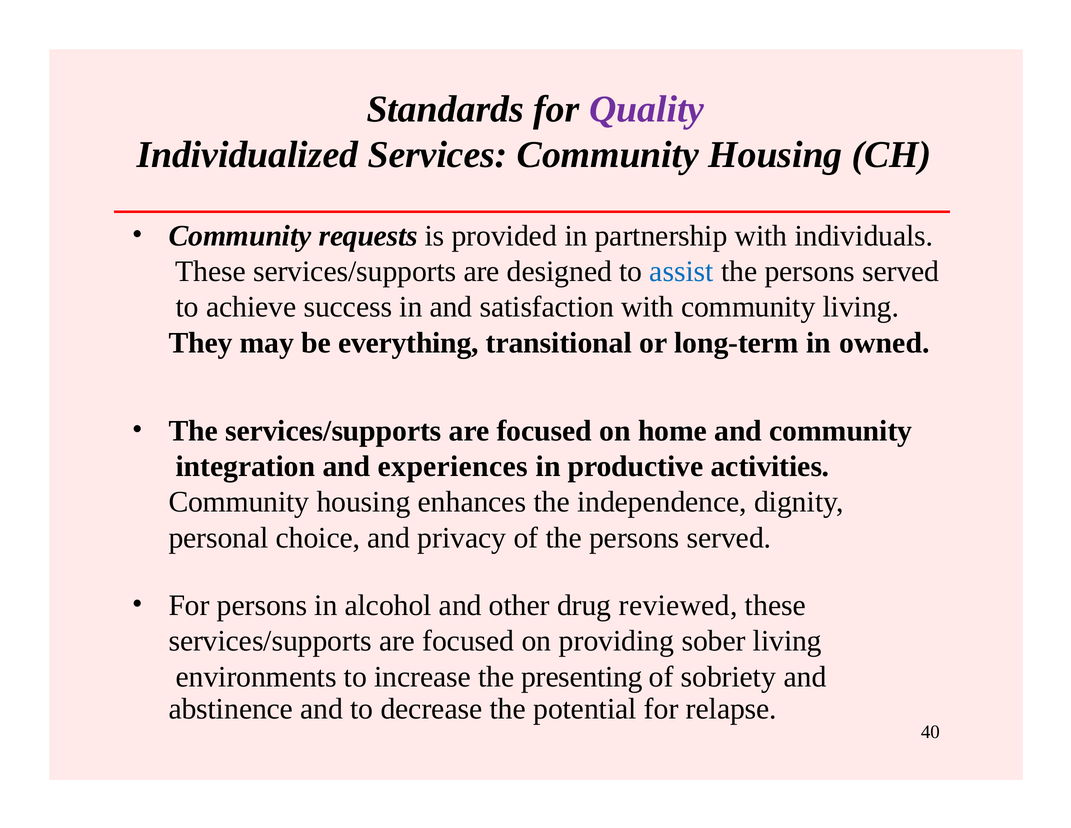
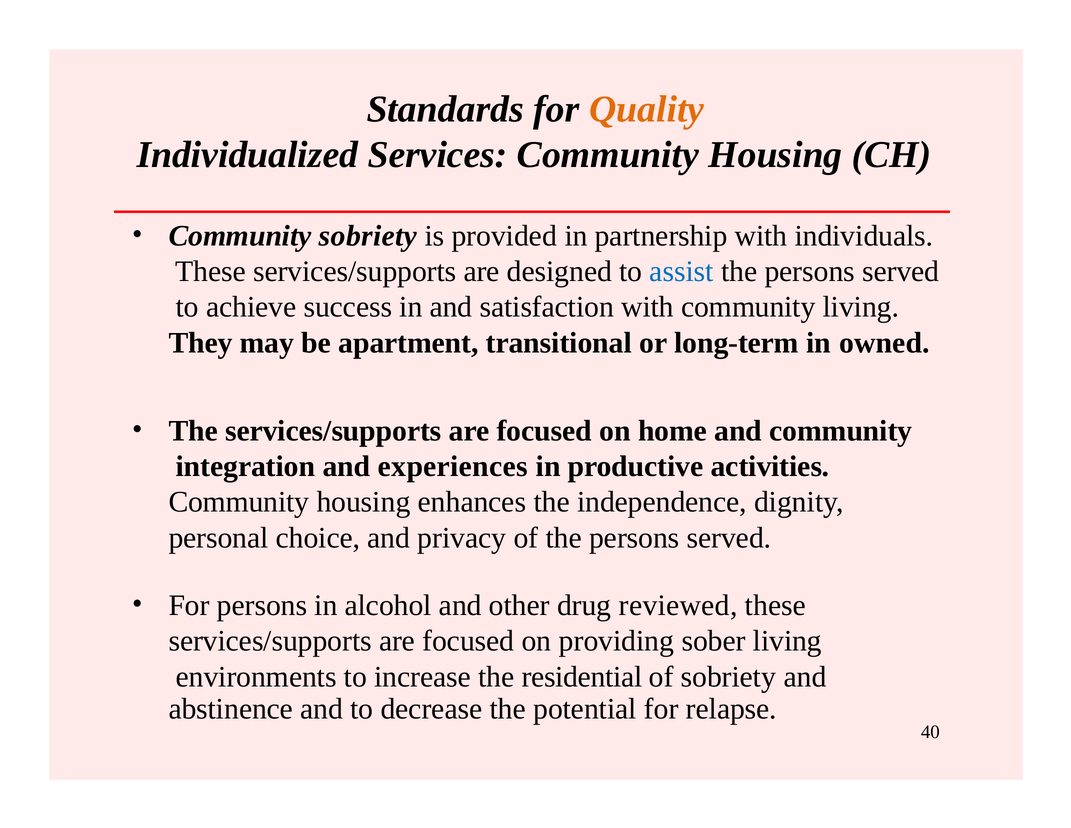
Quality colour: purple -> orange
Community requests: requests -> sobriety
everything: everything -> apartment
presenting: presenting -> residential
